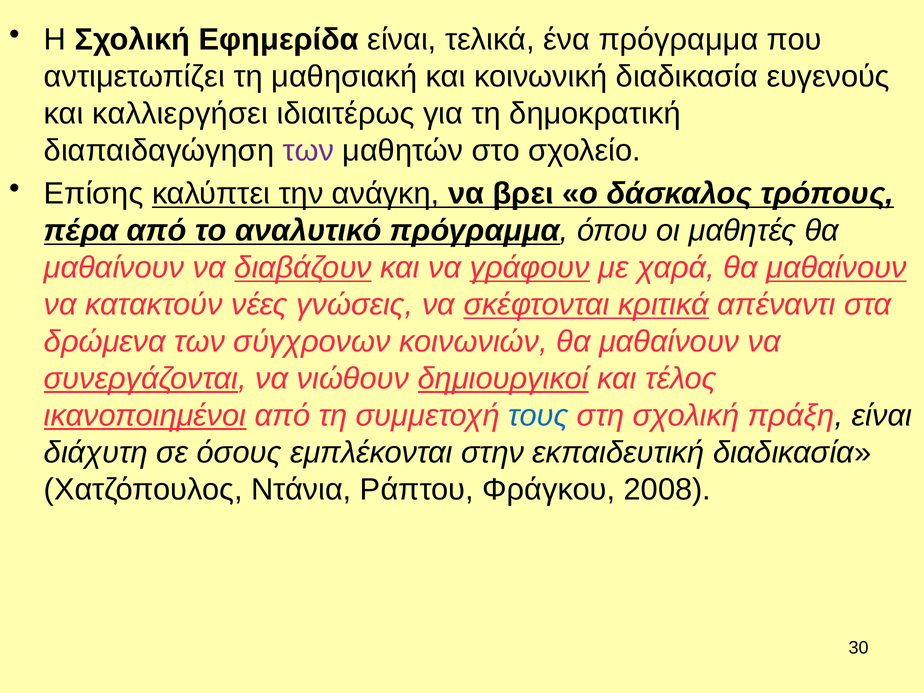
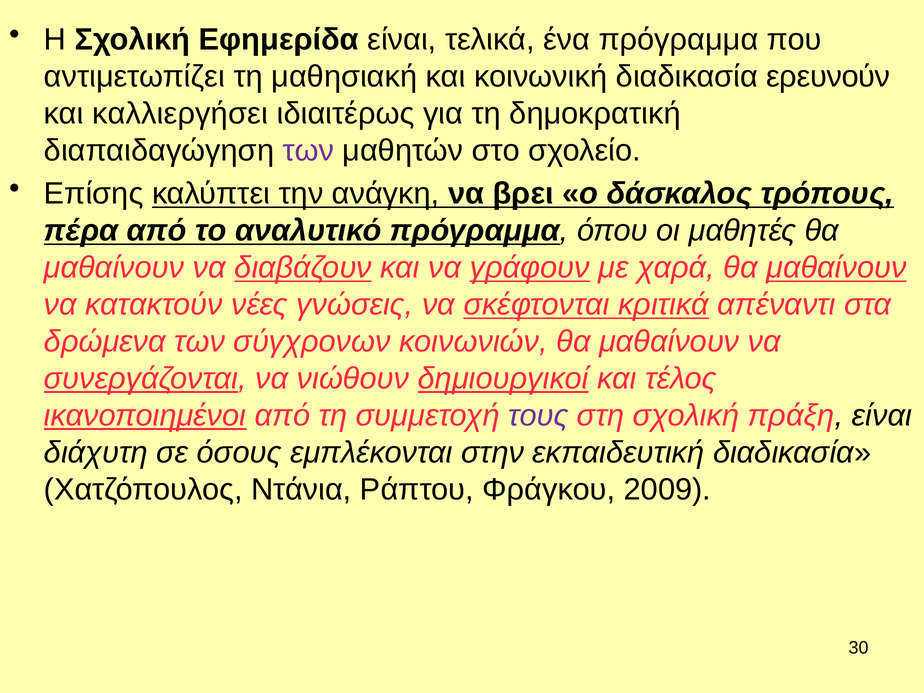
ευγενούς: ευγενούς -> ερευνούν
τους colour: blue -> purple
2008: 2008 -> 2009
